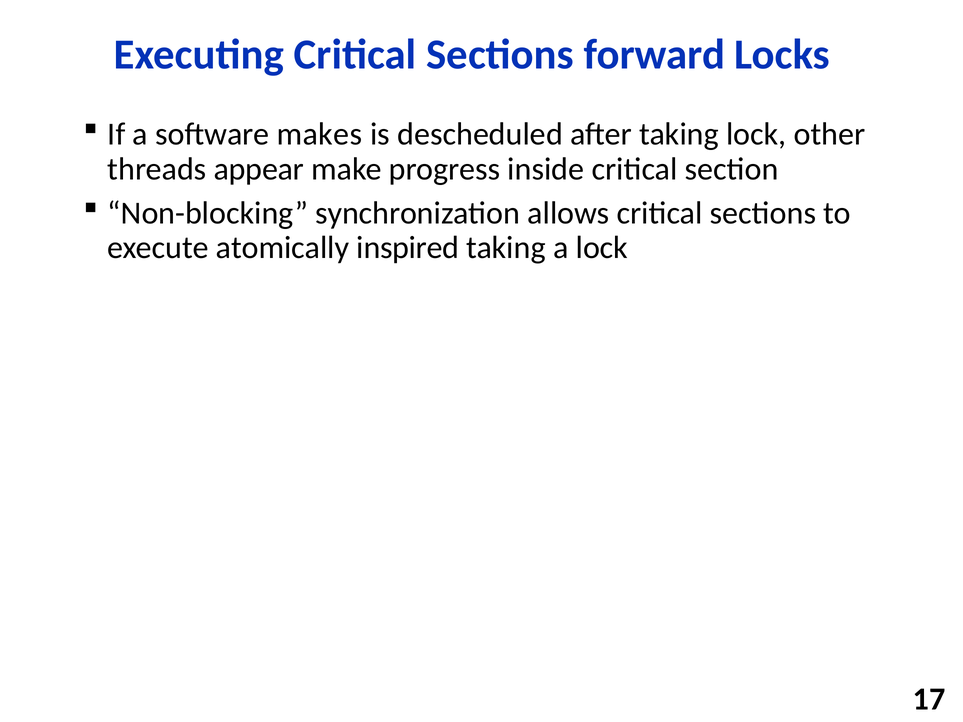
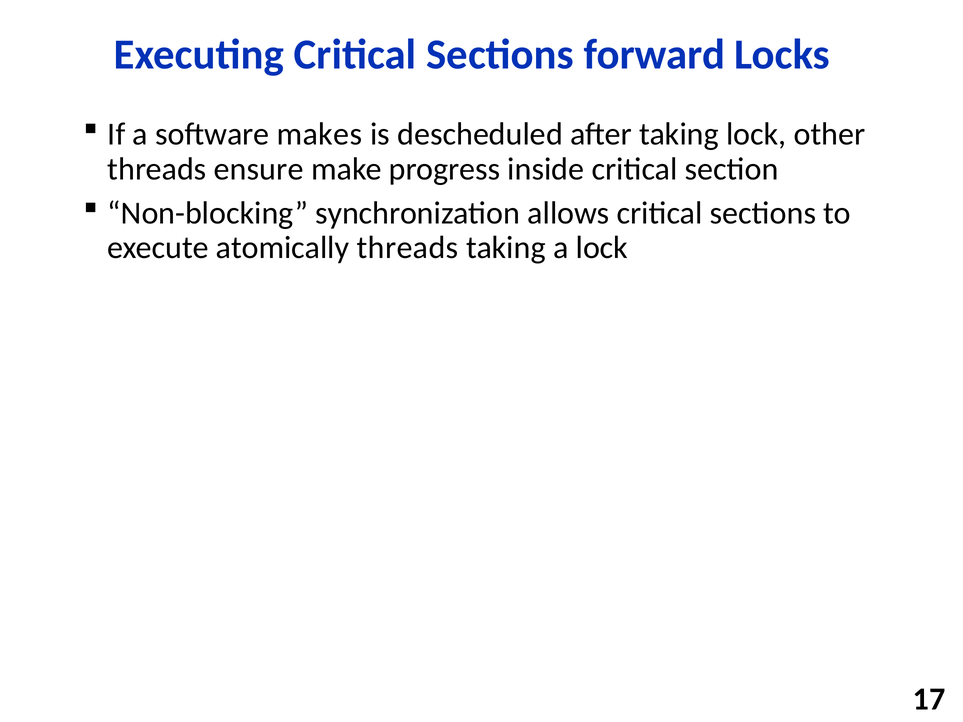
appear: appear -> ensure
atomically inspired: inspired -> threads
